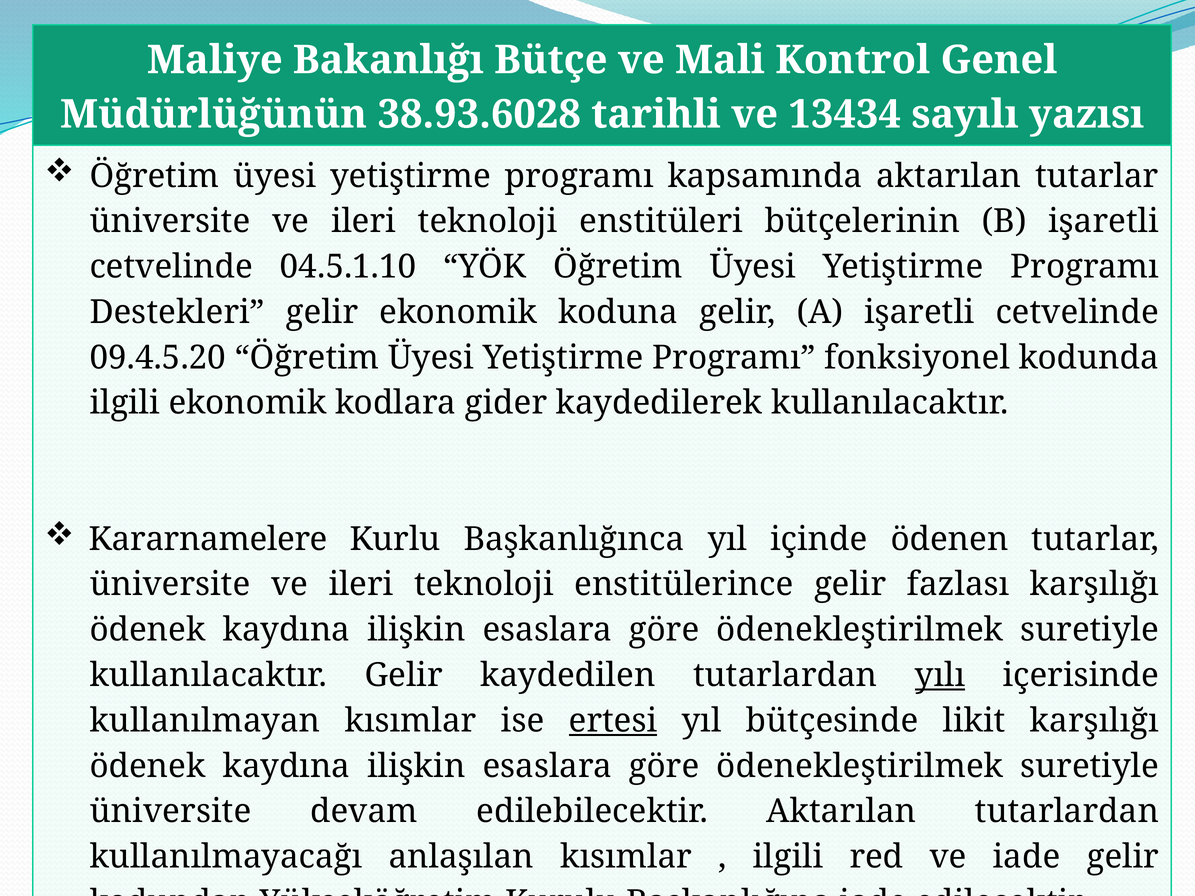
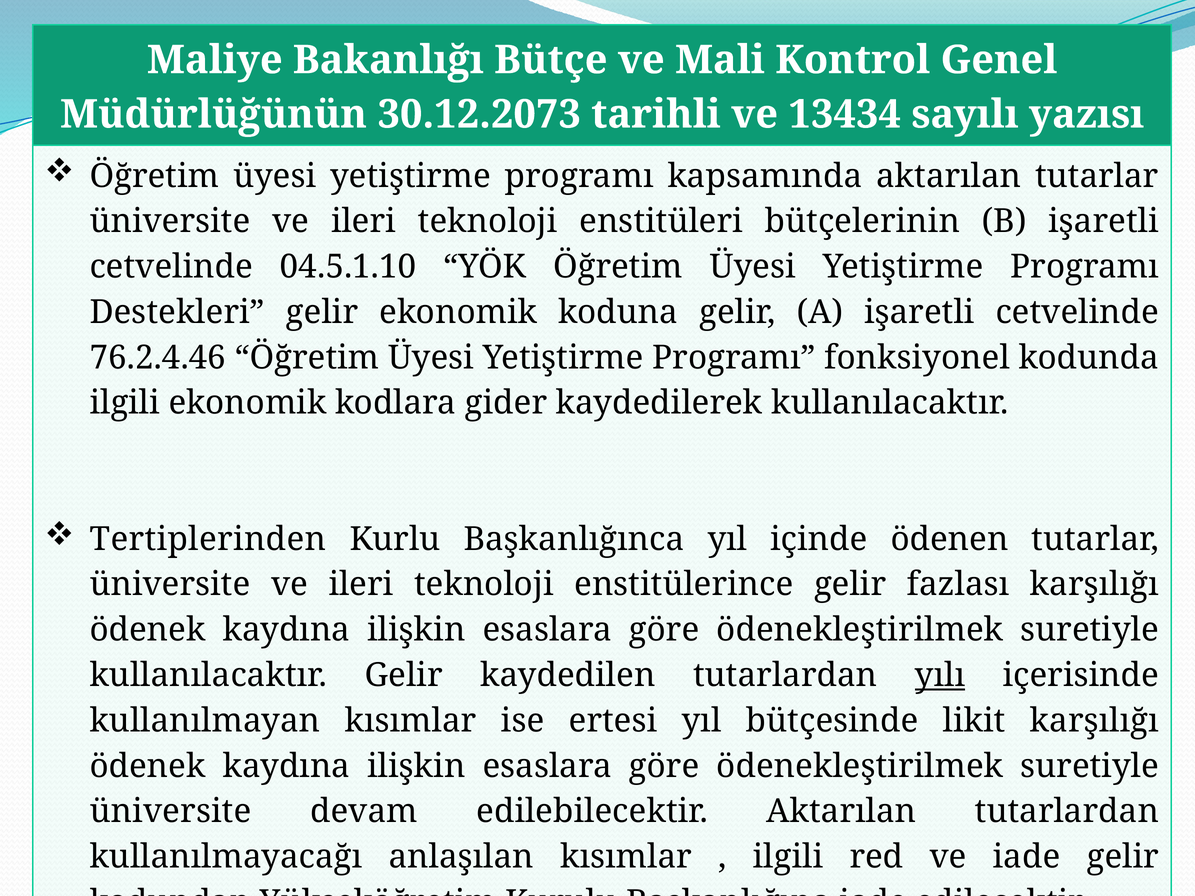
38.93.6028: 38.93.6028 -> 30.12.2073
09.4.5.20: 09.4.5.20 -> 76.2.4.46
Kararnamelere: Kararnamelere -> Tertiplerinden
ertesi underline: present -> none
